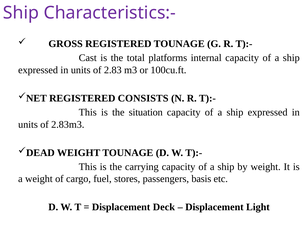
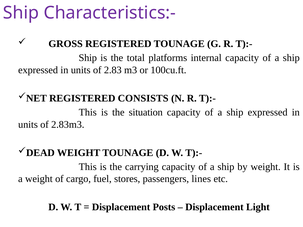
Cast at (88, 58): Cast -> Ship
basis: basis -> lines
Deck: Deck -> Posts
